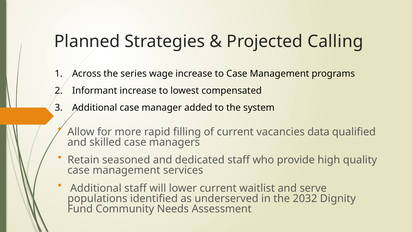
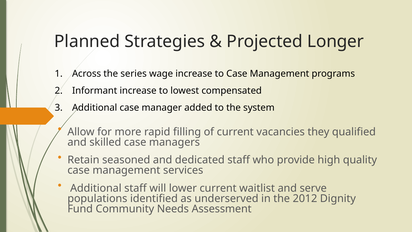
Calling: Calling -> Longer
data: data -> they
2032: 2032 -> 2012
